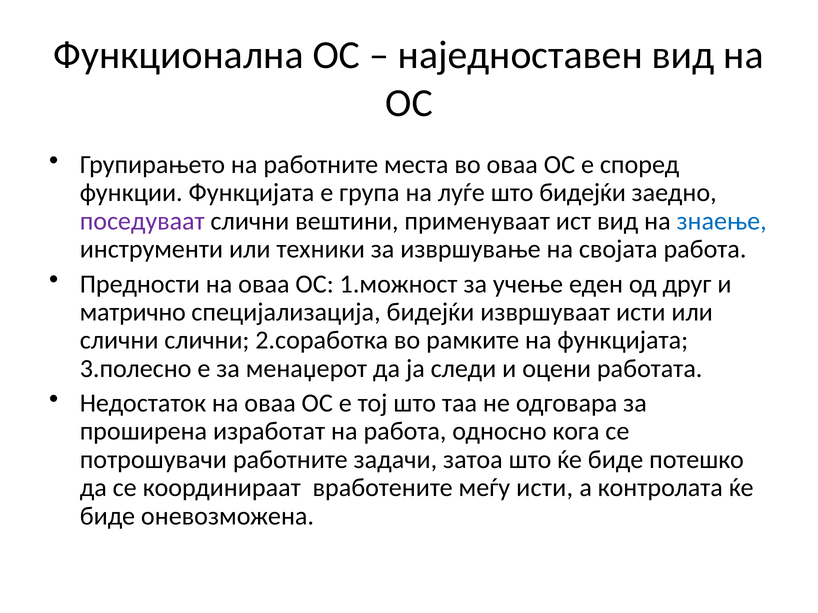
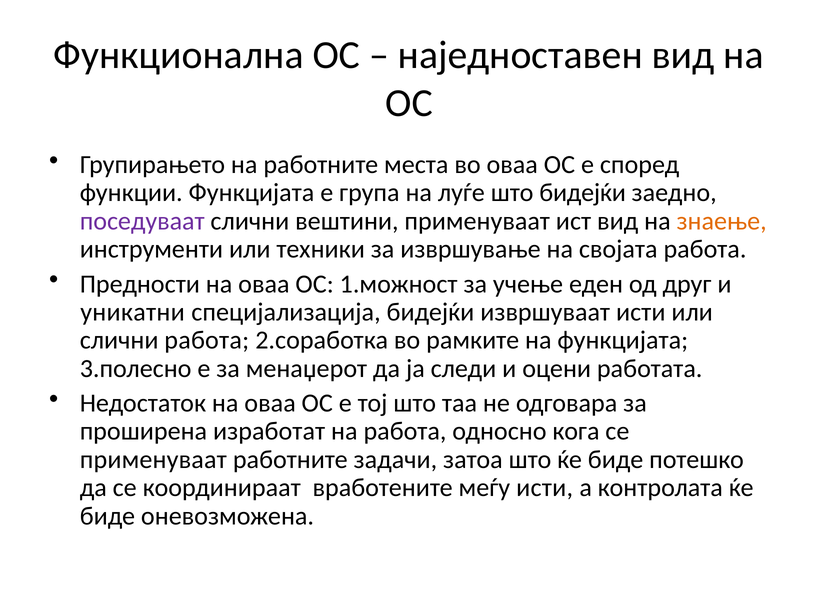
знаење colour: blue -> orange
матрично: матрично -> уникатни
слични слични: слични -> работа
потрошувачи at (153, 460): потрошувачи -> применуваат
